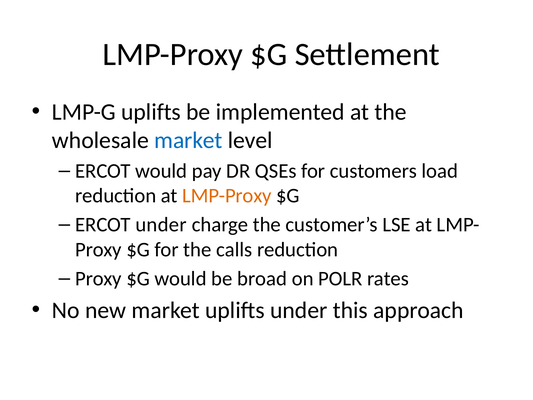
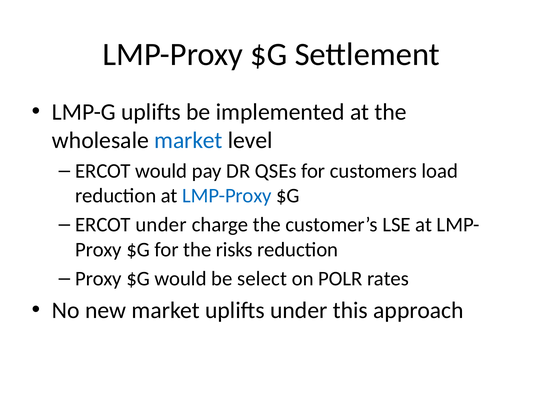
LMP-Proxy at (227, 196) colour: orange -> blue
calls: calls -> risks
broad: broad -> select
